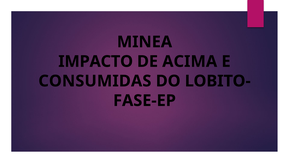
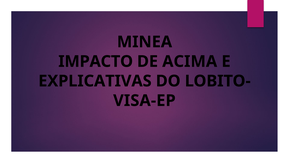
CONSUMIDAS: CONSUMIDAS -> EXPLICATIVAS
FASE-EP: FASE-EP -> VISA-EP
